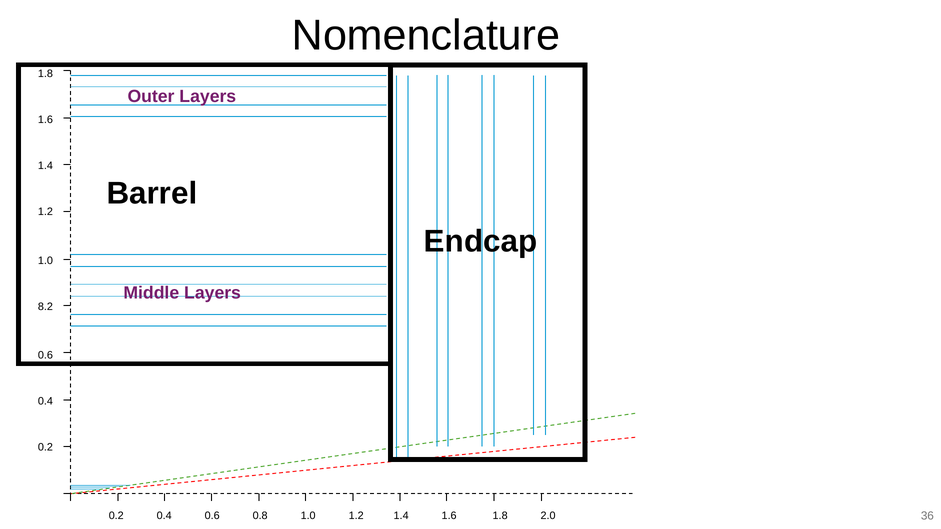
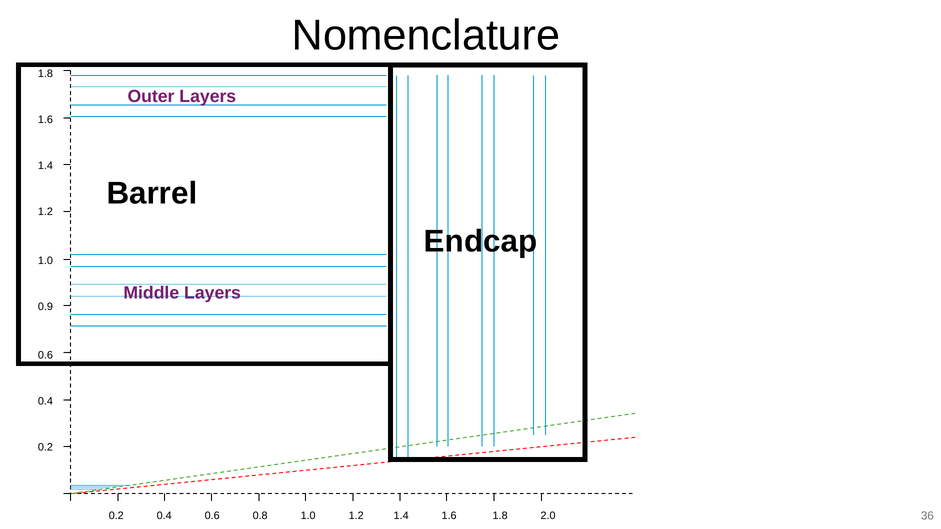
8.2: 8.2 -> 0.9
